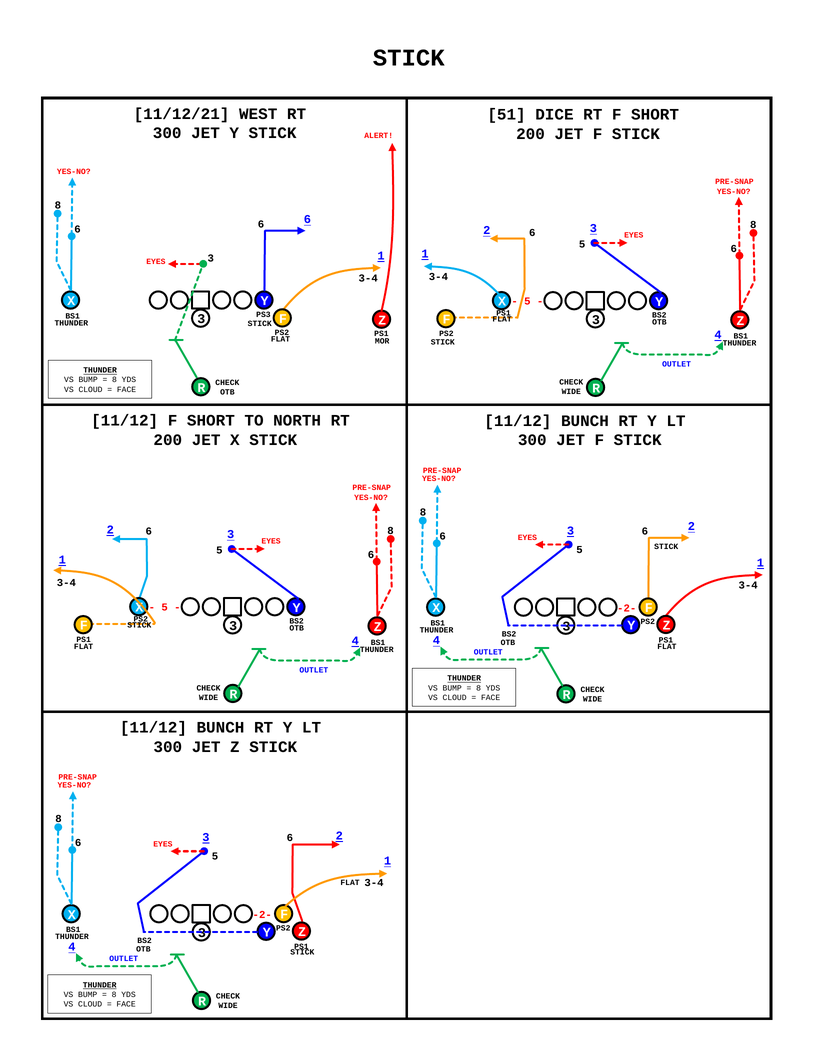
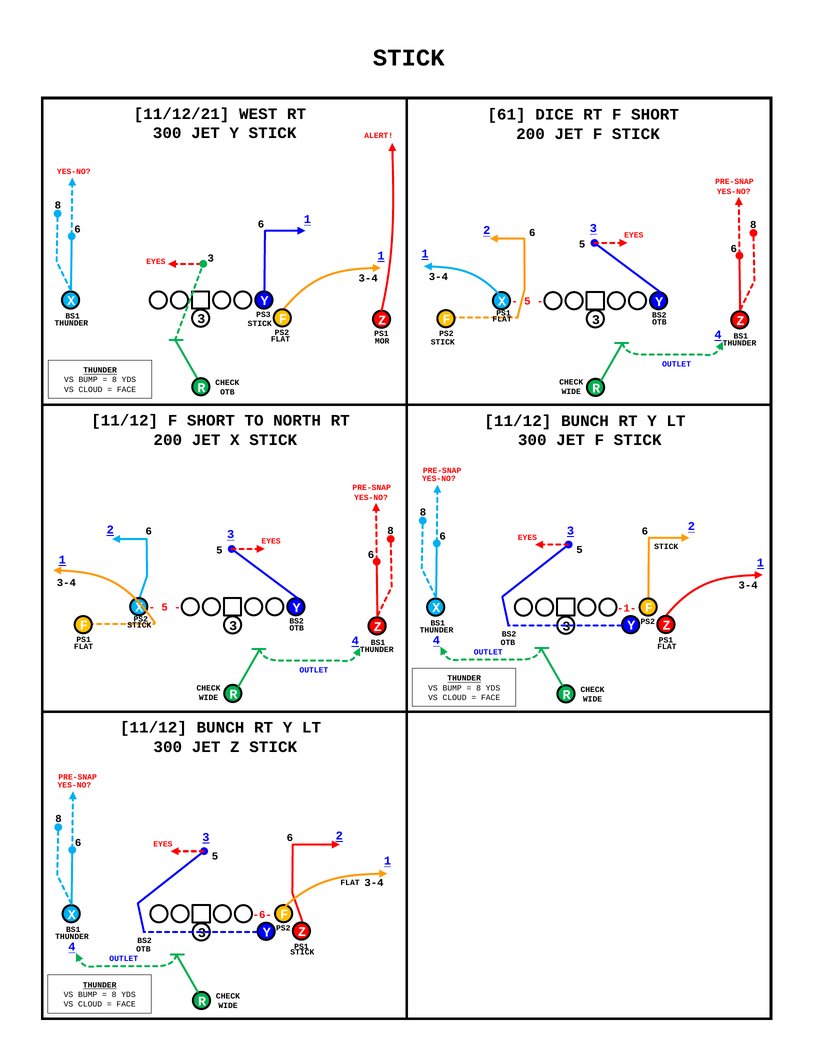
51: 51 -> 61
6 6: 6 -> 1
-2- at (627, 608): -2- -> -1-
-2- at (262, 914): -2- -> -6-
